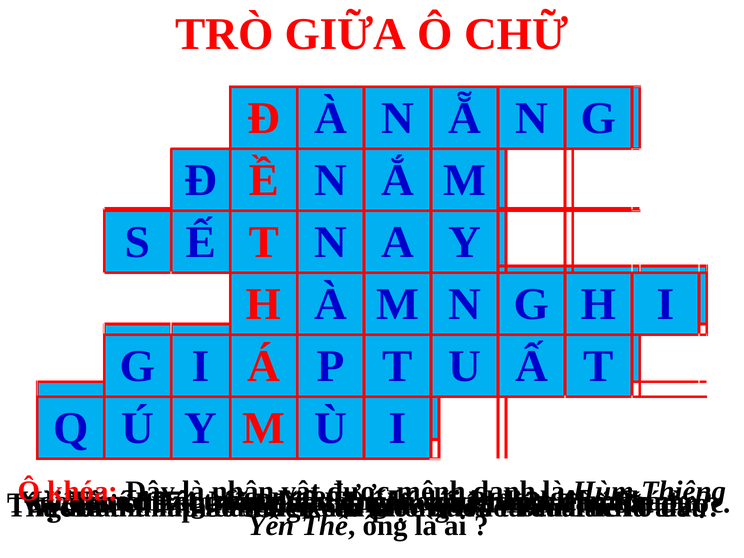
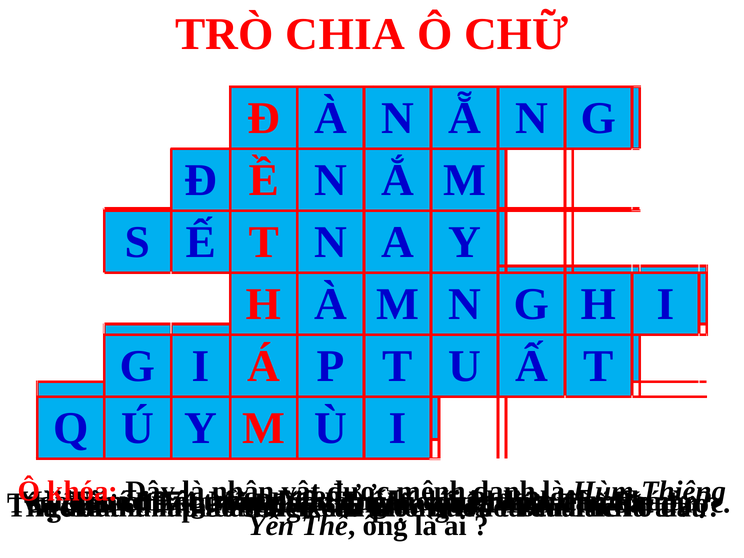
GIỮA: GIỮA -> CHIA
